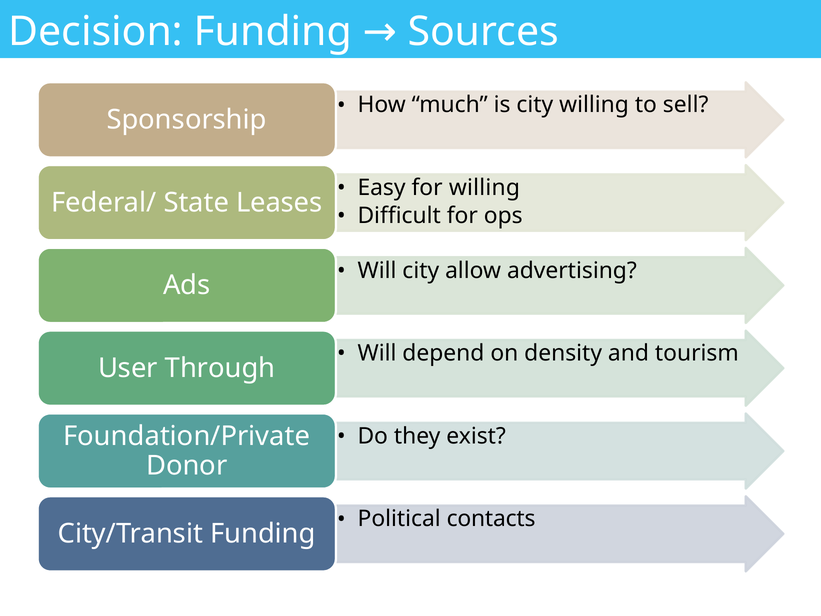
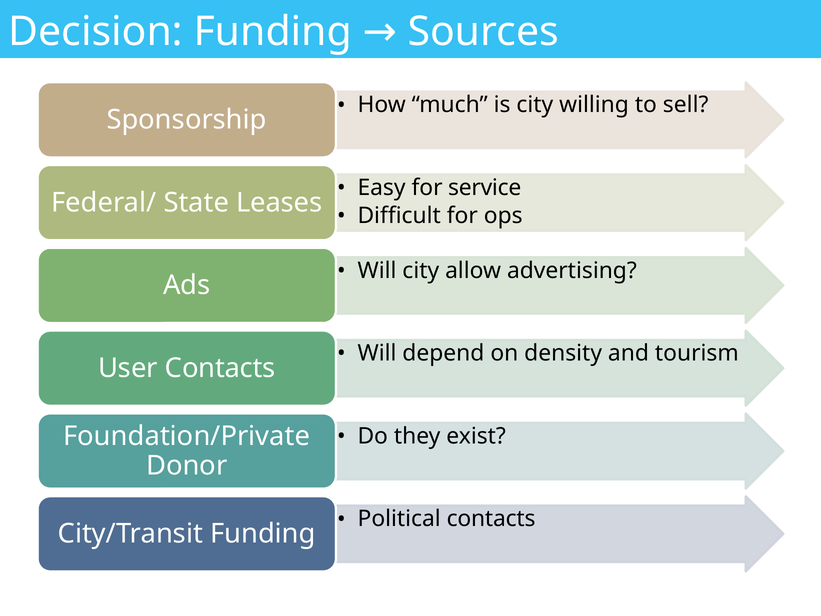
for willing: willing -> service
User Through: Through -> Contacts
